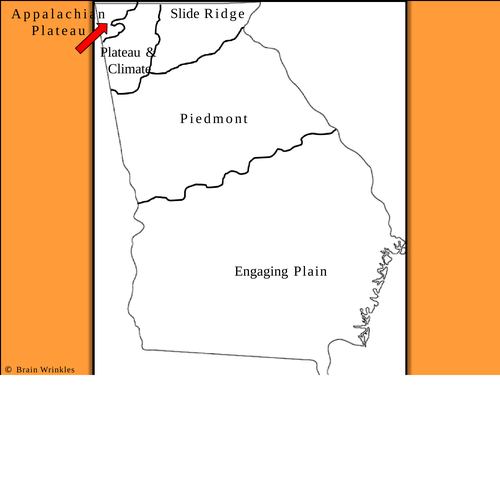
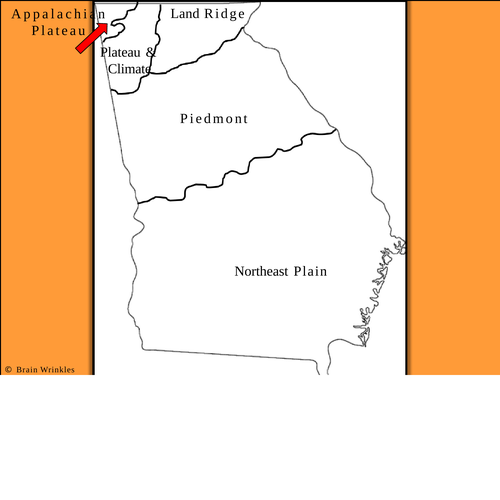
Slide: Slide -> Land
Engaging: Engaging -> Northeast
